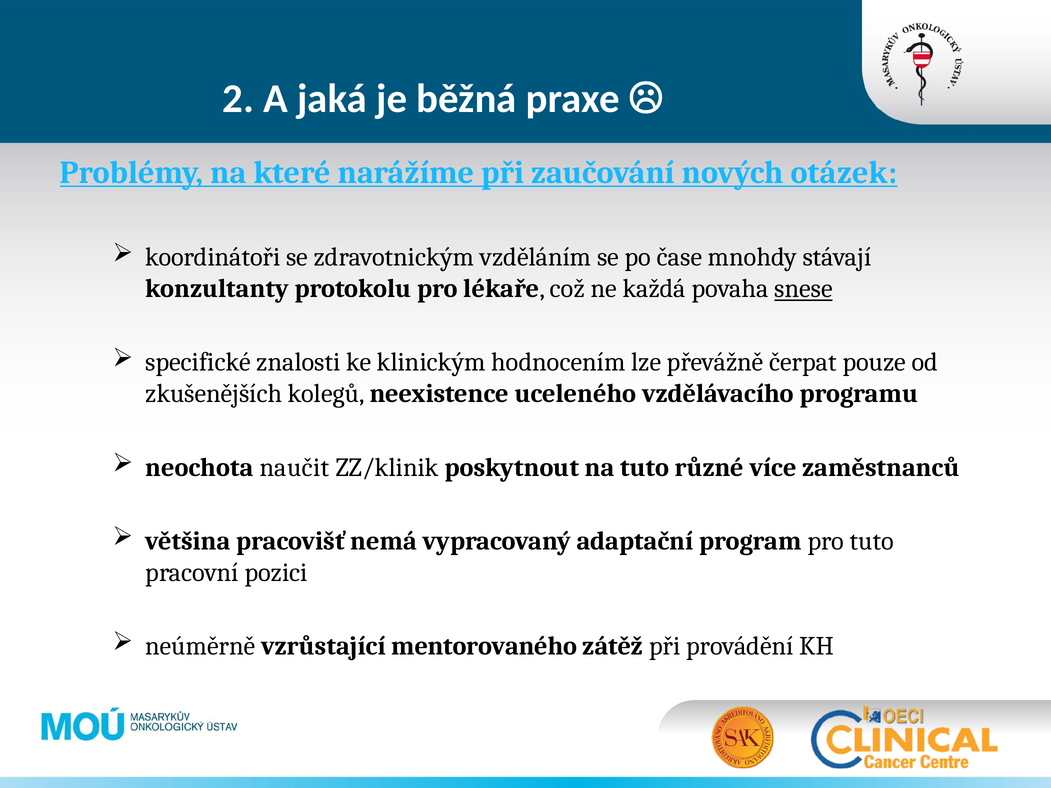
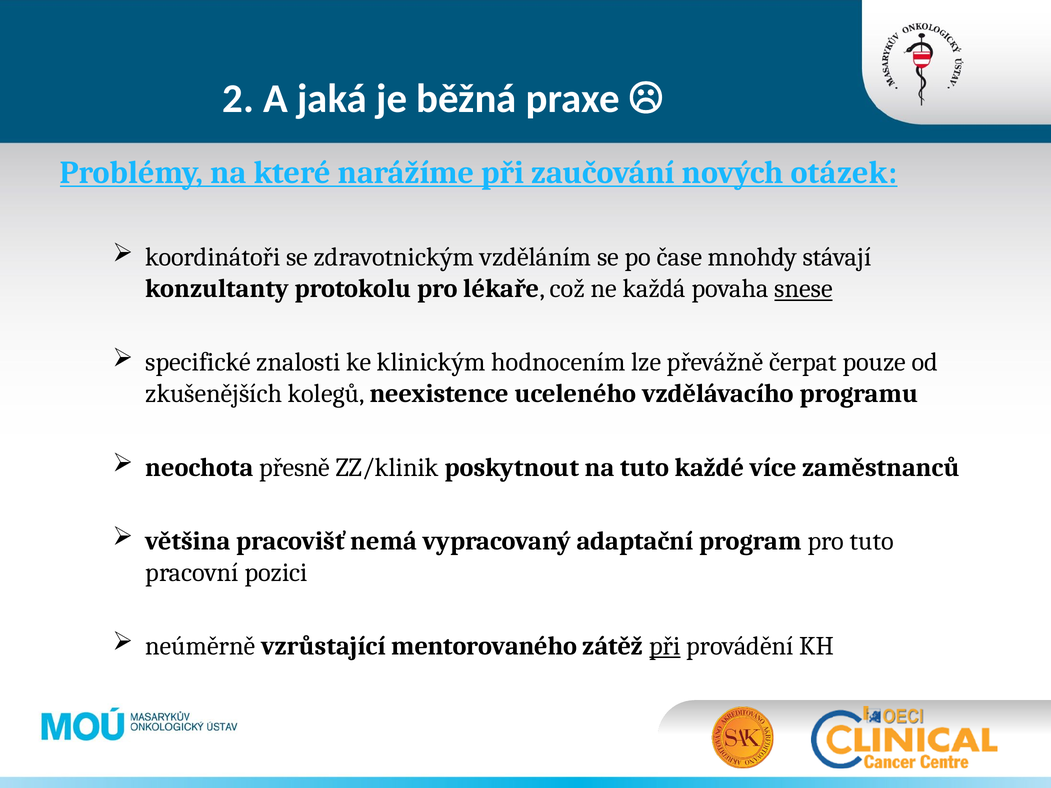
naučit: naučit -> přesně
různé: různé -> každé
při at (665, 646) underline: none -> present
